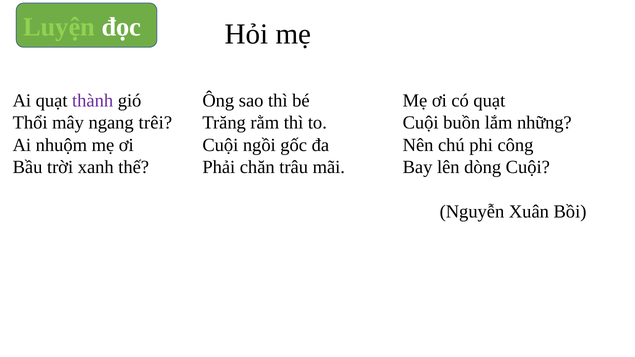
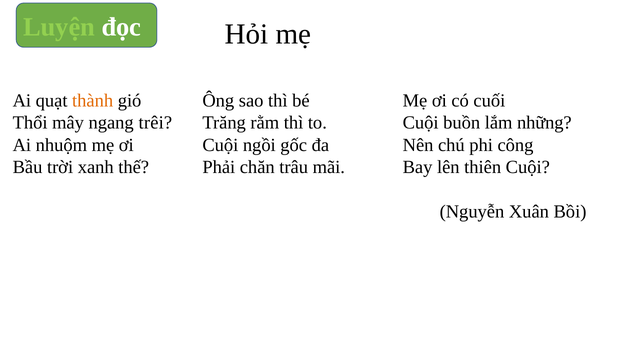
thành colour: purple -> orange
có quạt: quạt -> cuối
dòng: dòng -> thiên
